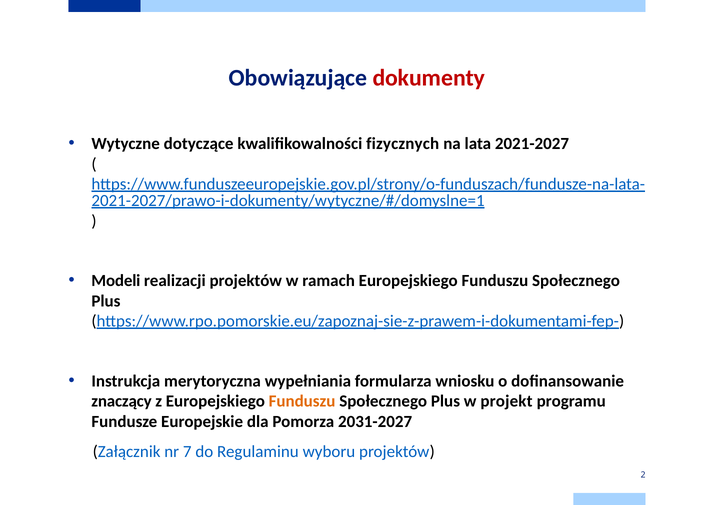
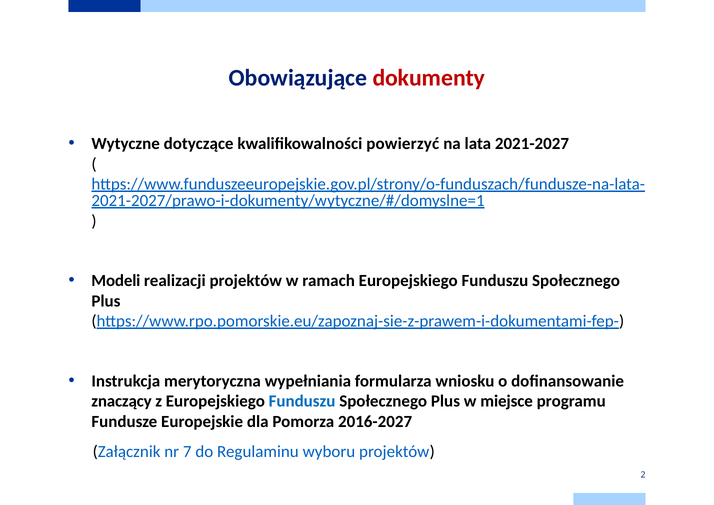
fizycznych: fizycznych -> powierzyć
Funduszu at (302, 401) colour: orange -> blue
projekt: projekt -> miejsce
2031-2027: 2031-2027 -> 2016-2027
